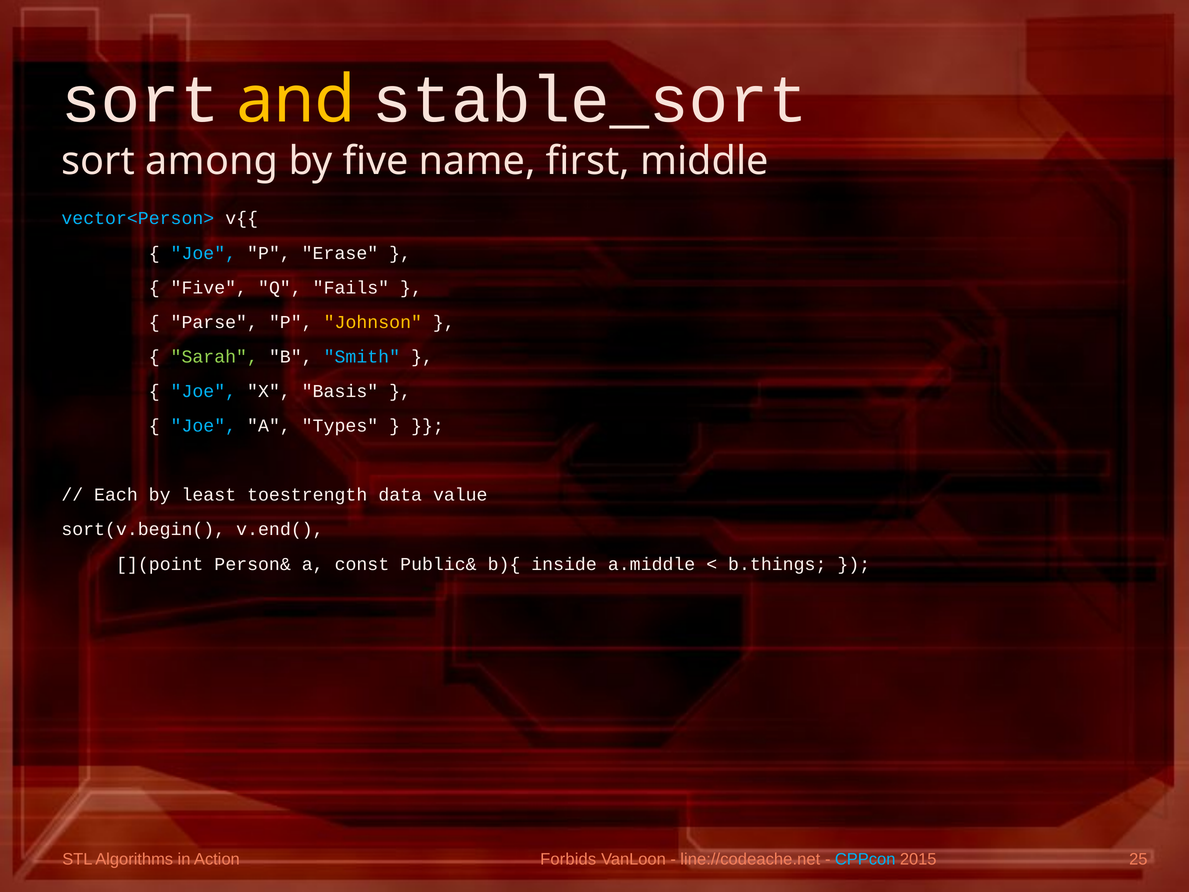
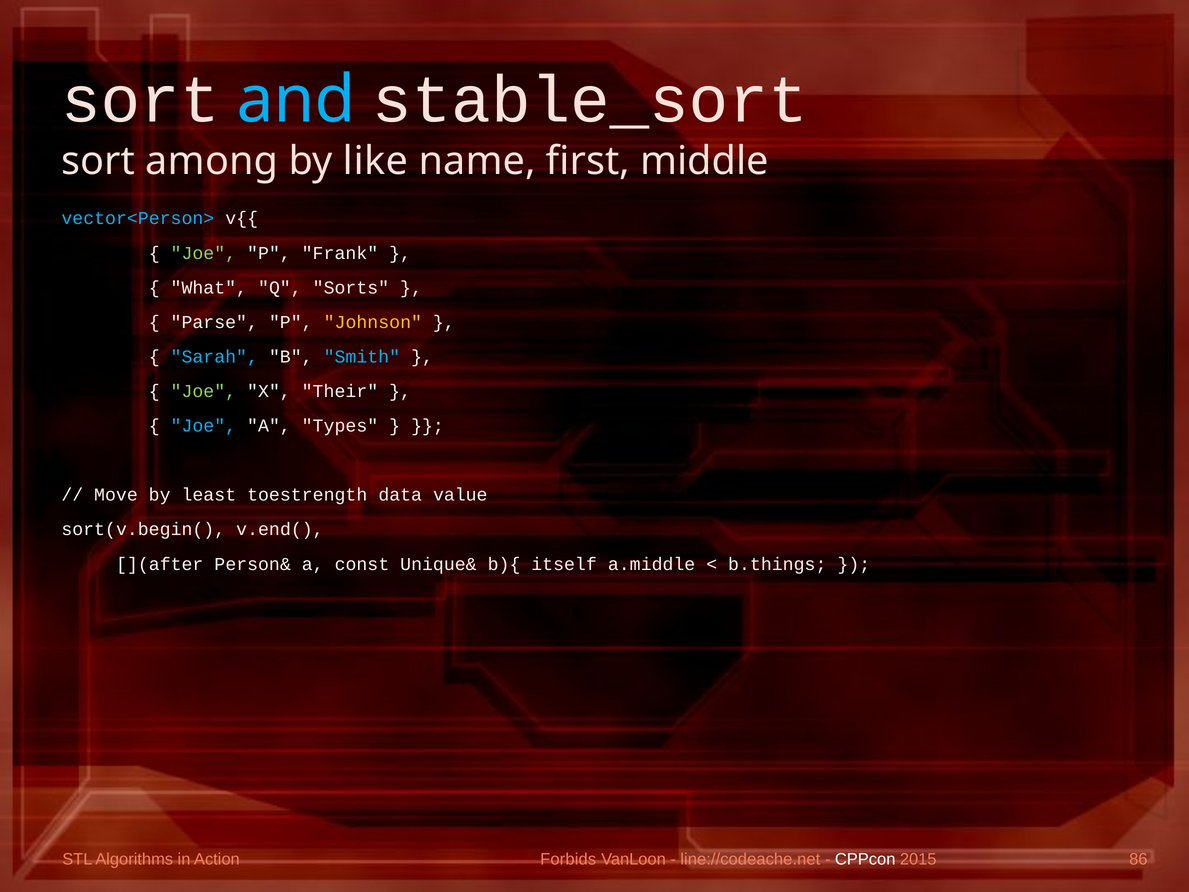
and colour: yellow -> light blue
by five: five -> like
Joe at (203, 253) colour: light blue -> light green
Erase: Erase -> Frank
Five at (209, 288): Five -> What
Fails: Fails -> Sorts
Sarah colour: light green -> light blue
Joe at (203, 391) colour: light blue -> light green
Basis: Basis -> Their
Each: Each -> Move
](point: ](point -> ](after
Public&: Public& -> Unique&
inside: inside -> itself
CPPcon colour: light blue -> white
25: 25 -> 86
